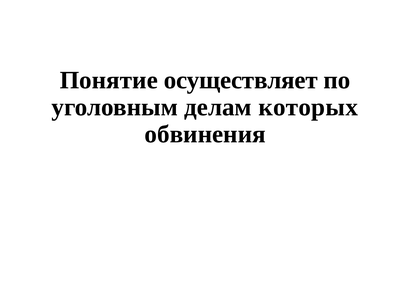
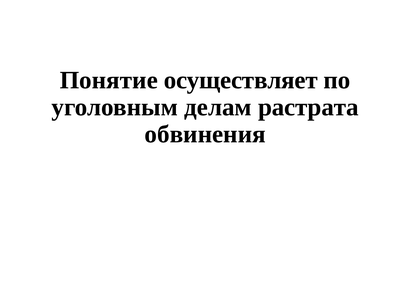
которых: которых -> растрата
